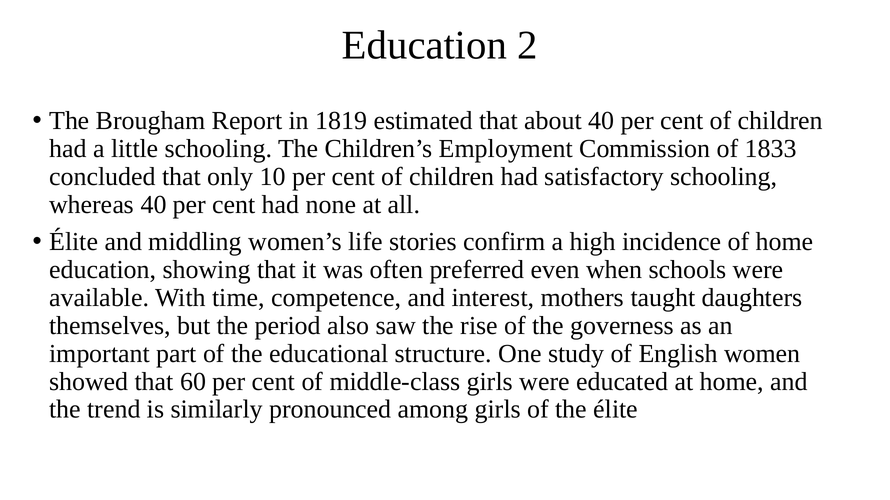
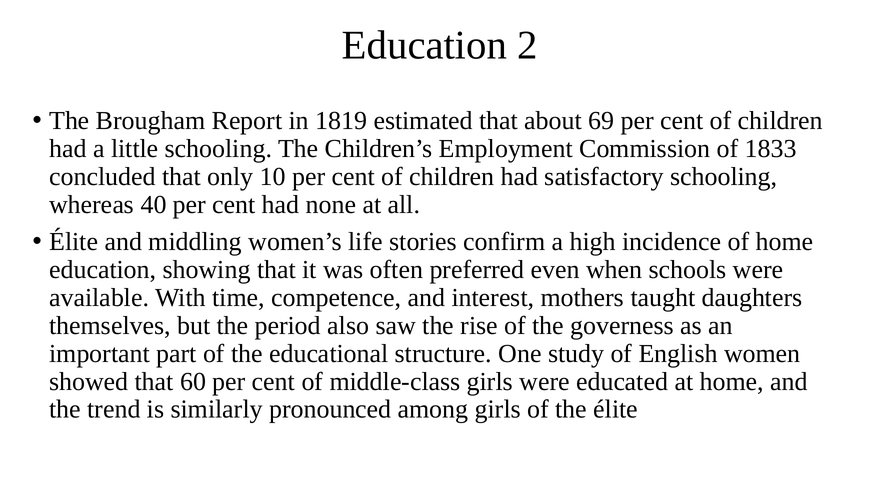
about 40: 40 -> 69
